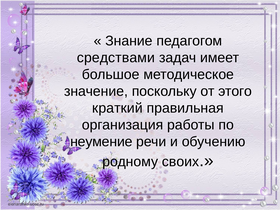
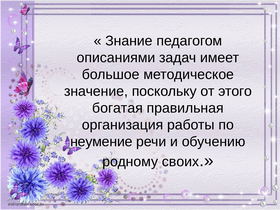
средствами: средствами -> описаниями
краткий: краткий -> богатая
